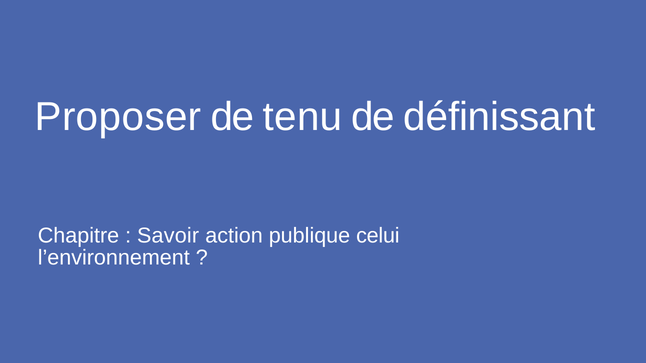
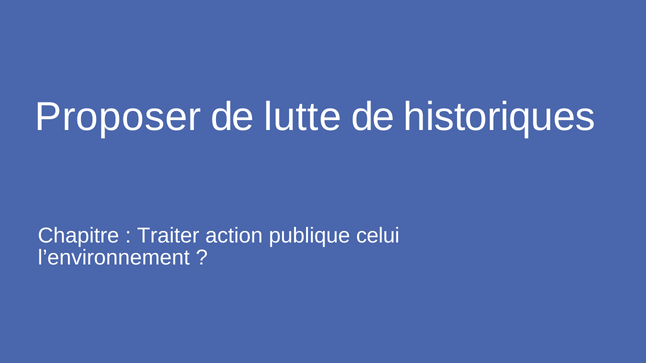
tenu: tenu -> lutte
définissant: définissant -> historiques
Savoir: Savoir -> Traiter
